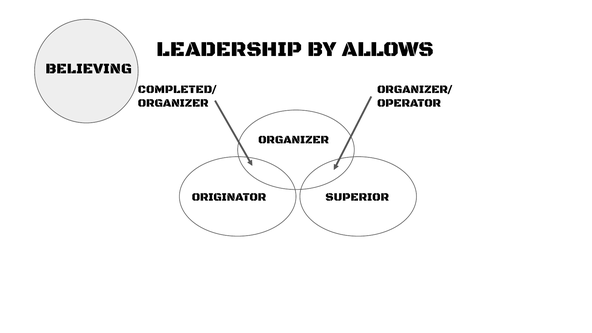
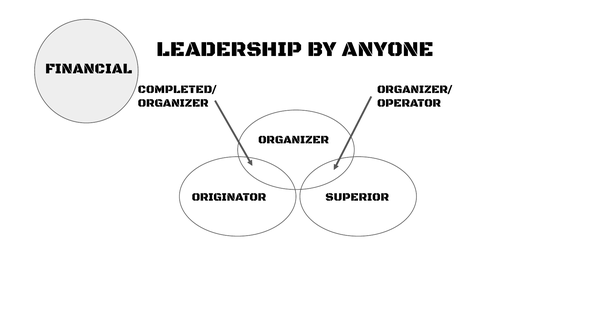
ALLOWS: ALLOWS -> ANYONE
BELIEVING: BELIEVING -> FINANCIAL
